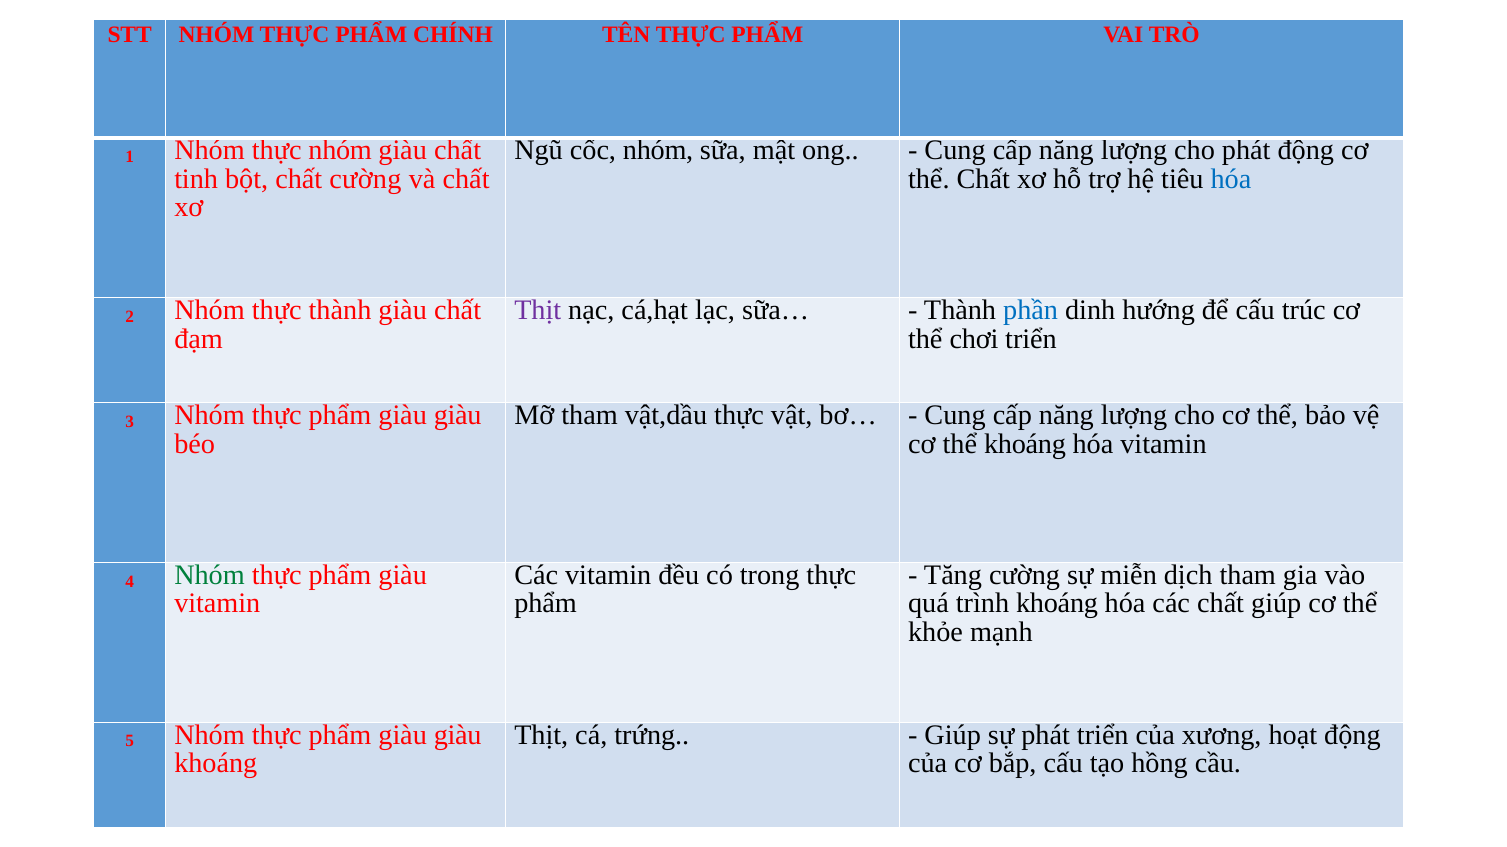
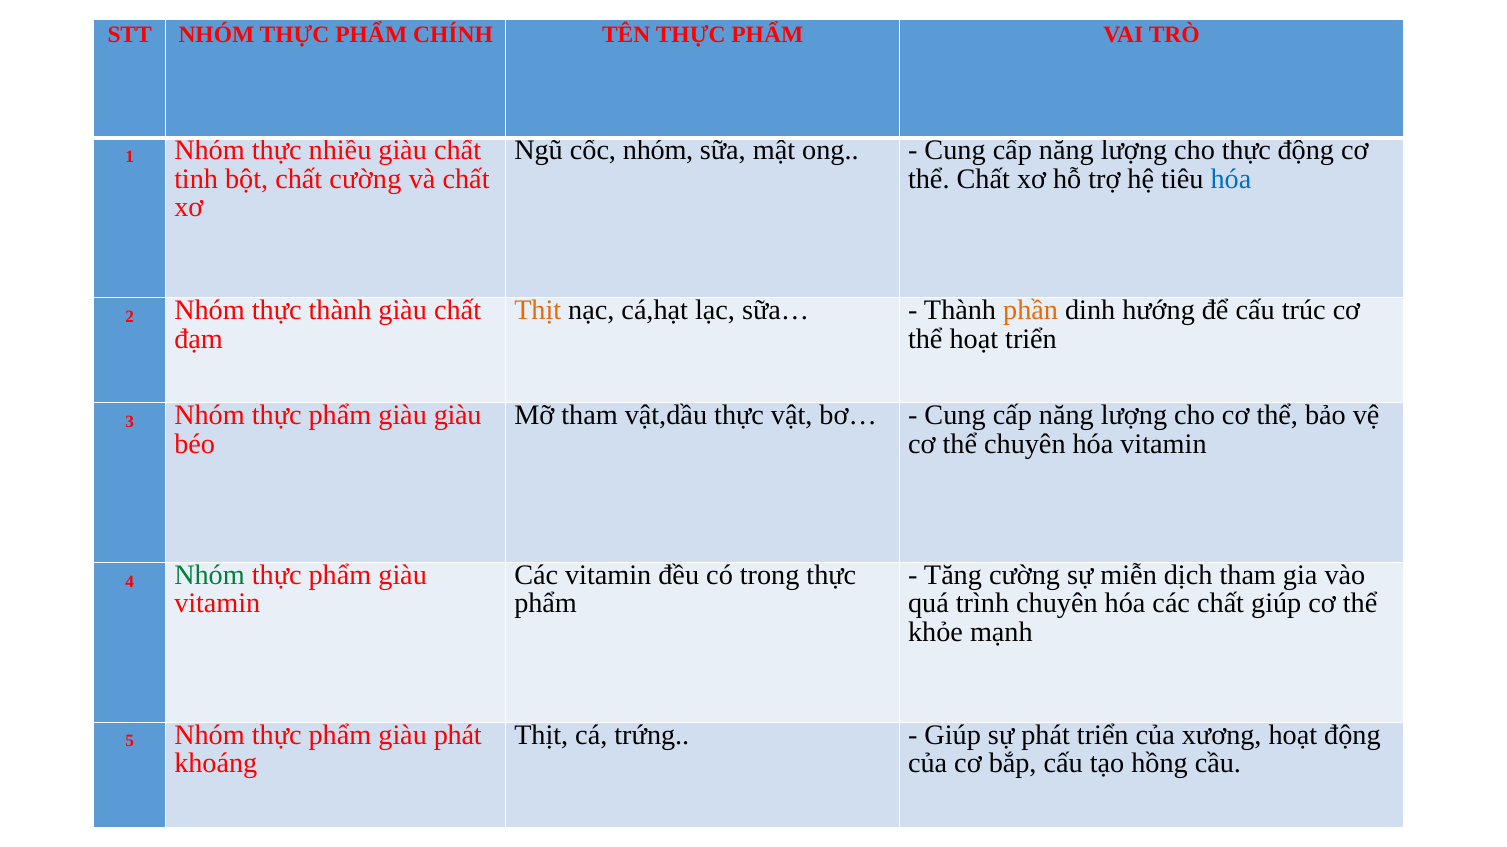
cho phát: phát -> thực
thực nhóm: nhóm -> nhiều
Thịt at (538, 311) colour: purple -> orange
phần colour: blue -> orange
thể chơi: chơi -> hoạt
thể khoáng: khoáng -> chuyên
trình khoáng: khoáng -> chuyên
giàu at (458, 736): giàu -> phát
